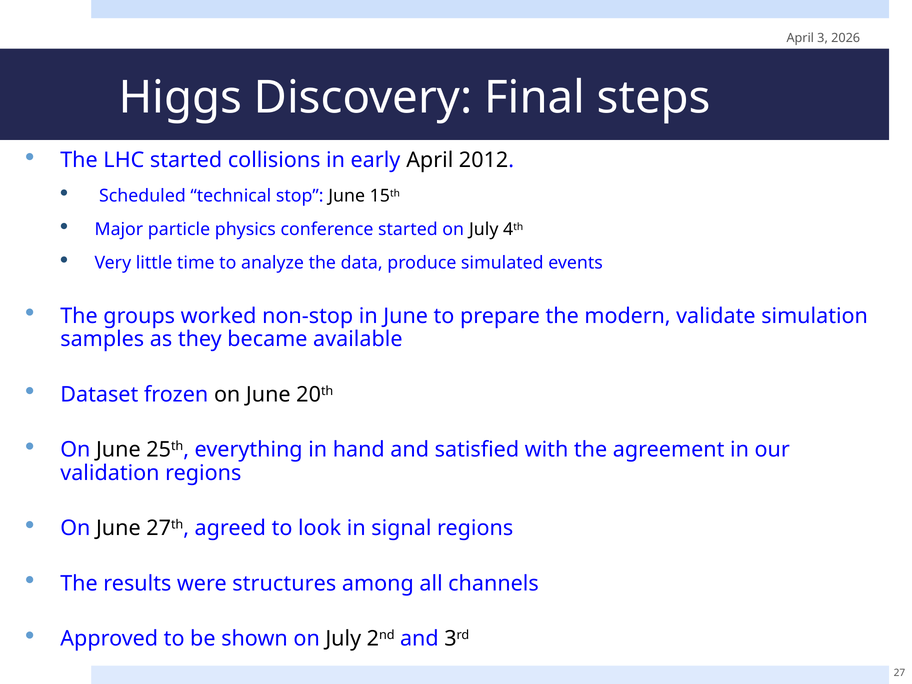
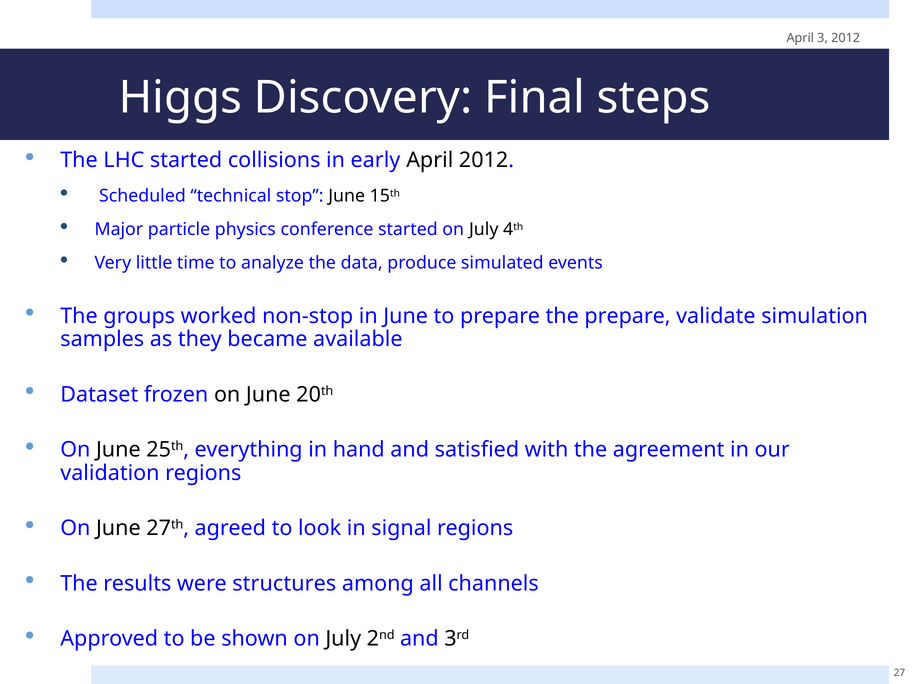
3 2026: 2026 -> 2012
the modern: modern -> prepare
